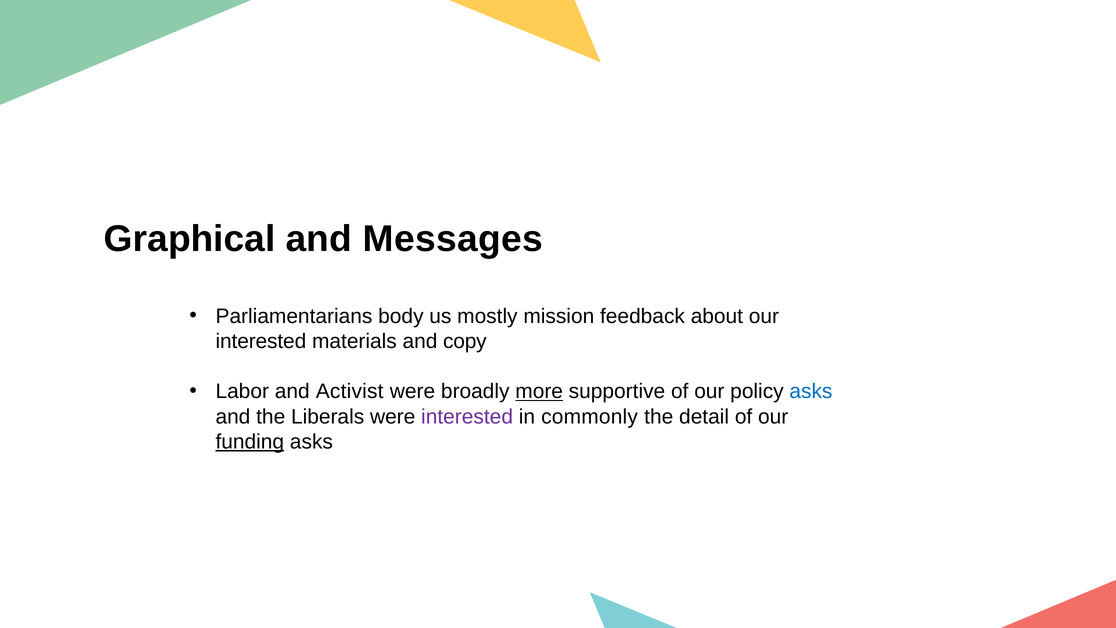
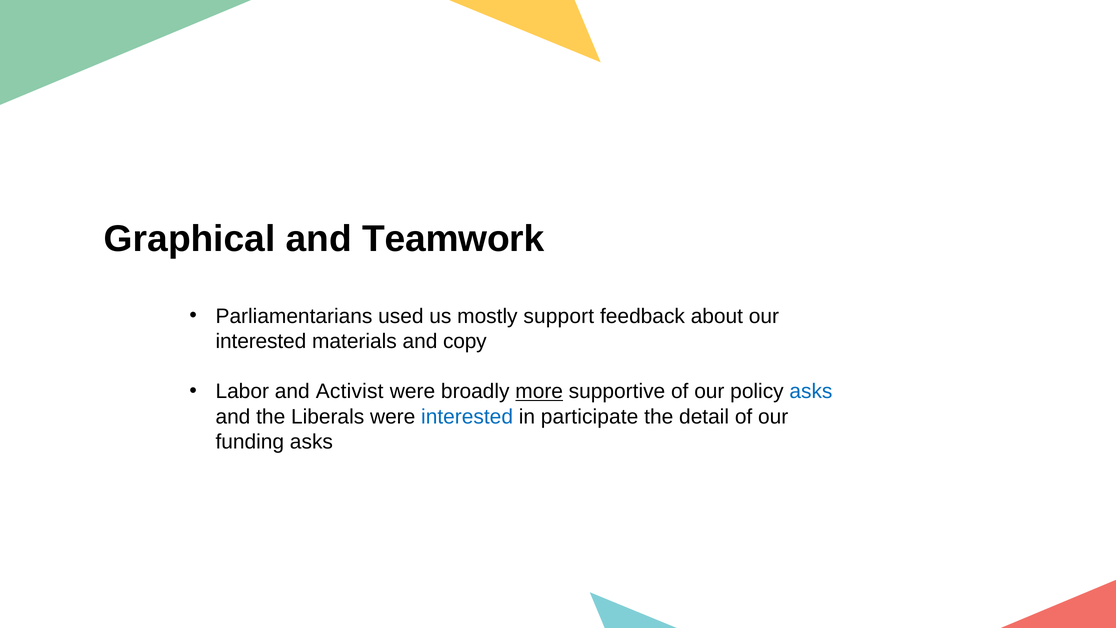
Messages: Messages -> Teamwork
body: body -> used
mission: mission -> support
interested at (467, 417) colour: purple -> blue
commonly: commonly -> participate
funding underline: present -> none
